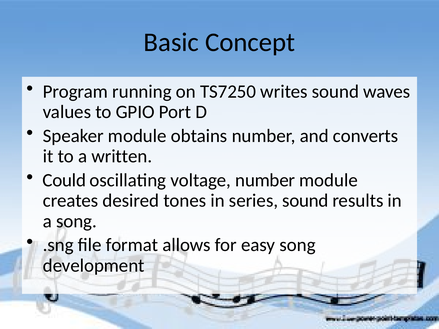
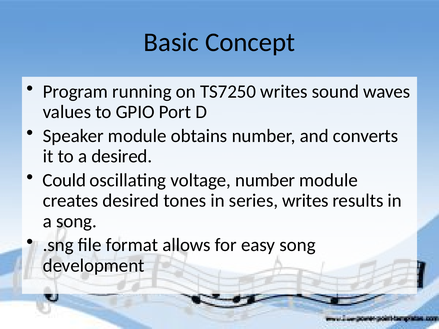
a written: written -> desired
series sound: sound -> writes
